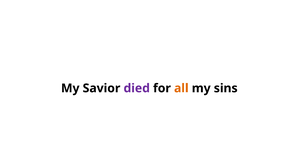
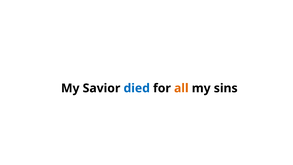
died colour: purple -> blue
